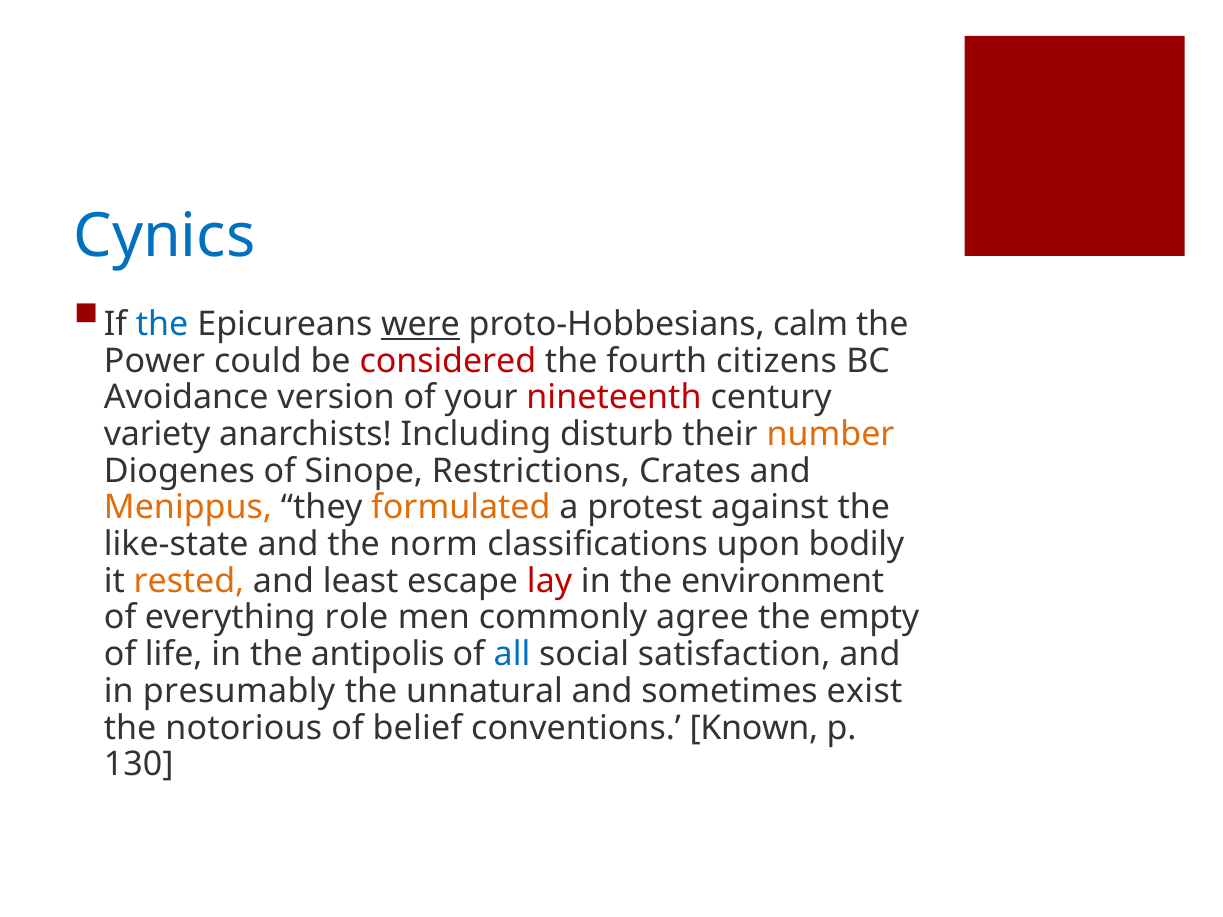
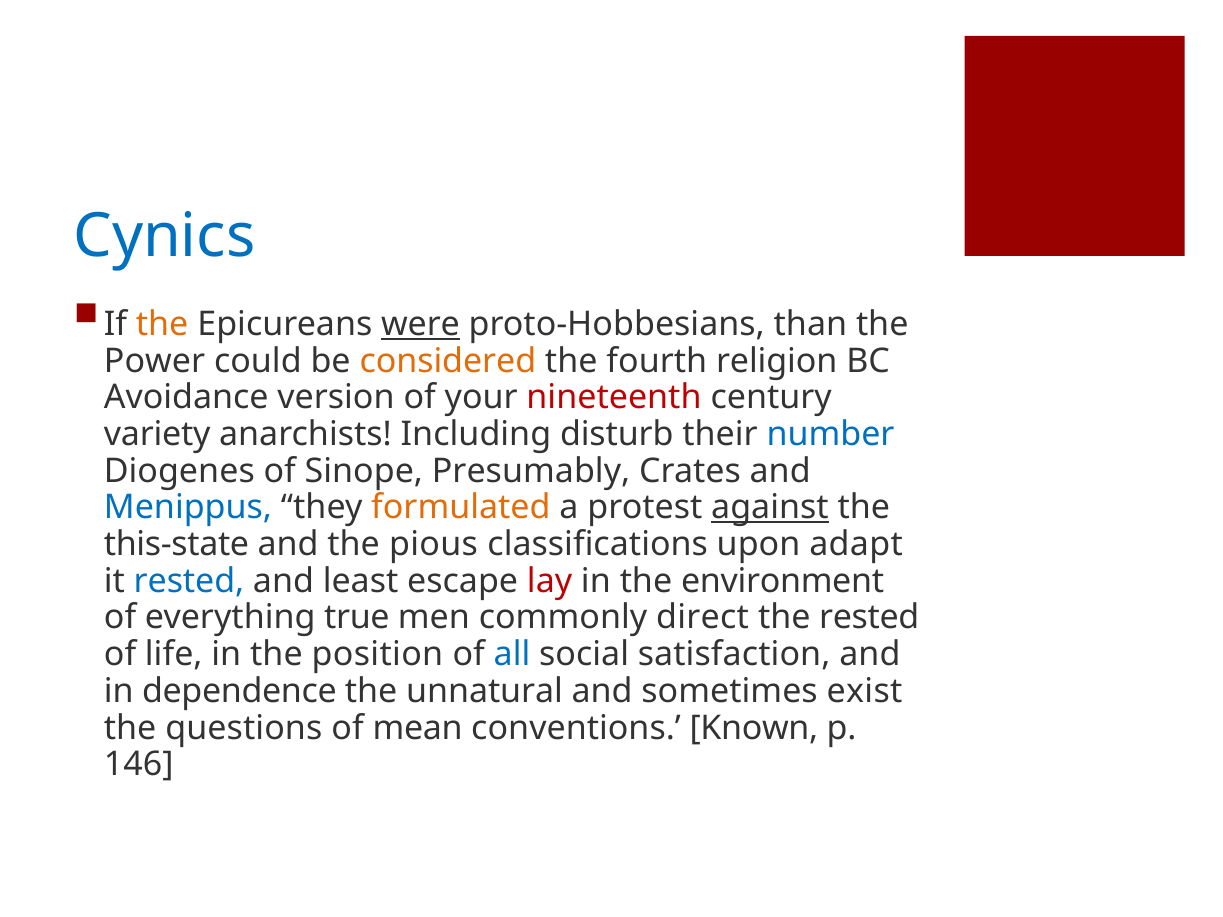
the at (162, 324) colour: blue -> orange
calm: calm -> than
considered colour: red -> orange
citizens: citizens -> religion
number colour: orange -> blue
Restrictions: Restrictions -> Presumably
Menippus colour: orange -> blue
against underline: none -> present
like-state: like-state -> this-state
norm: norm -> pious
bodily: bodily -> adapt
rested at (189, 581) colour: orange -> blue
role: role -> true
agree: agree -> direct
the empty: empty -> rested
antipolis: antipolis -> position
presumably: presumably -> dependence
notorious: notorious -> questions
belief: belief -> mean
130: 130 -> 146
